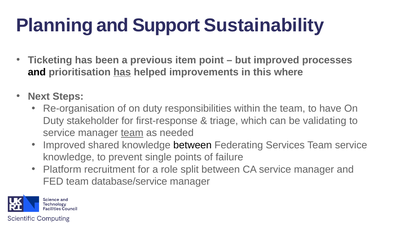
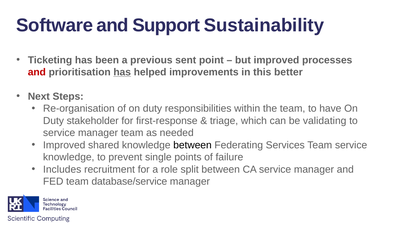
Planning: Planning -> Software
item: item -> sent
and at (37, 72) colour: black -> red
where: where -> better
team at (132, 133) underline: present -> none
Platform: Platform -> Includes
